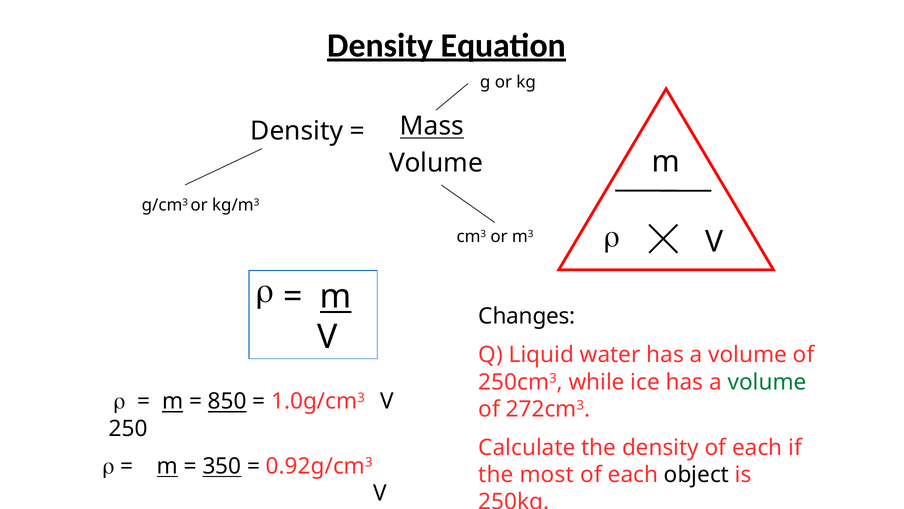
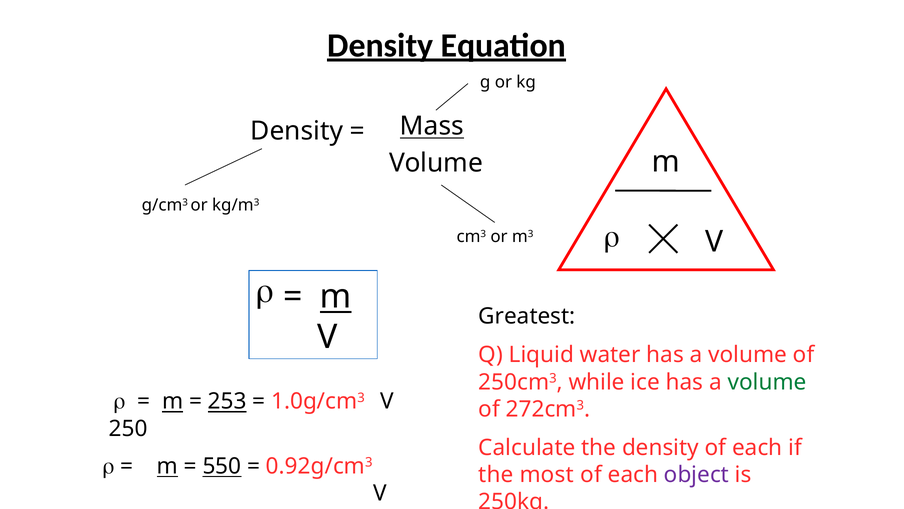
Changes: Changes -> Greatest
850: 850 -> 253
350: 350 -> 550
object colour: black -> purple
